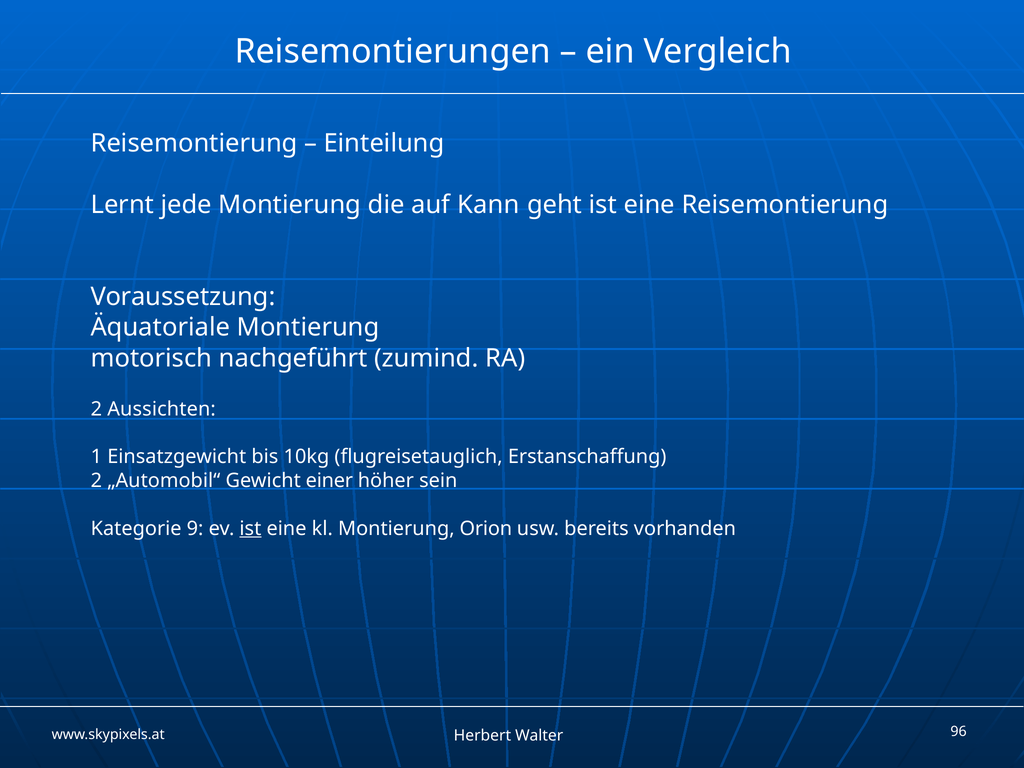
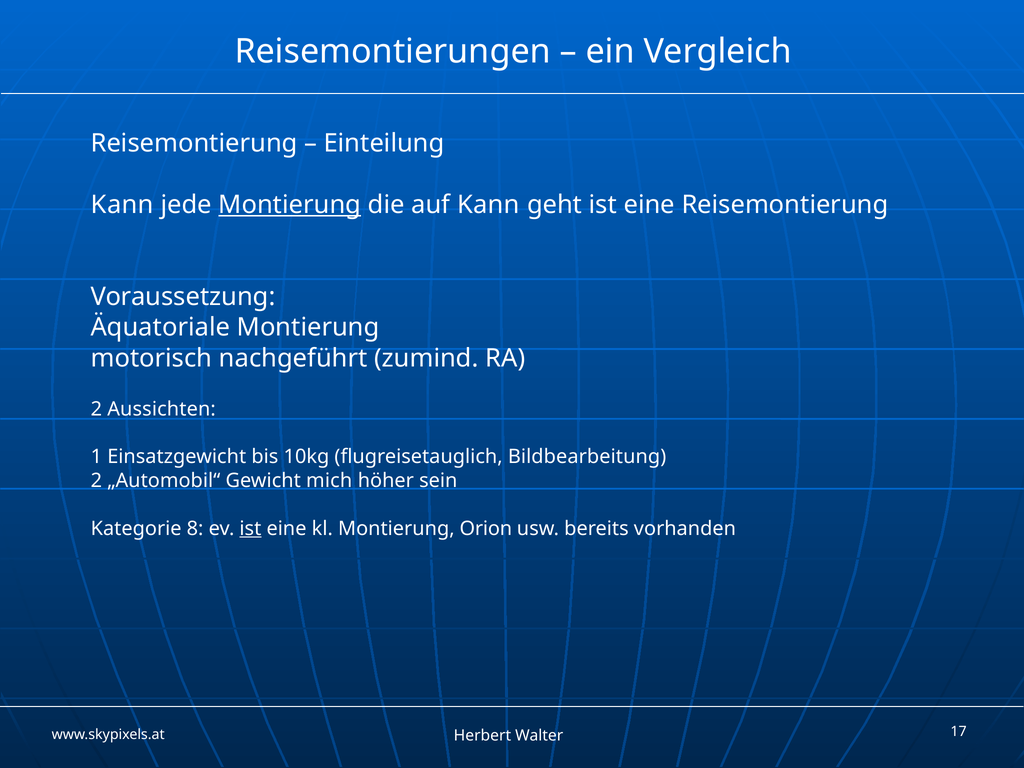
Lernt at (122, 205): Lernt -> Kann
Montierung at (290, 205) underline: none -> present
Erstanschaffung: Erstanschaffung -> Bildbearbeitung
einer: einer -> mich
9: 9 -> 8
96: 96 -> 17
